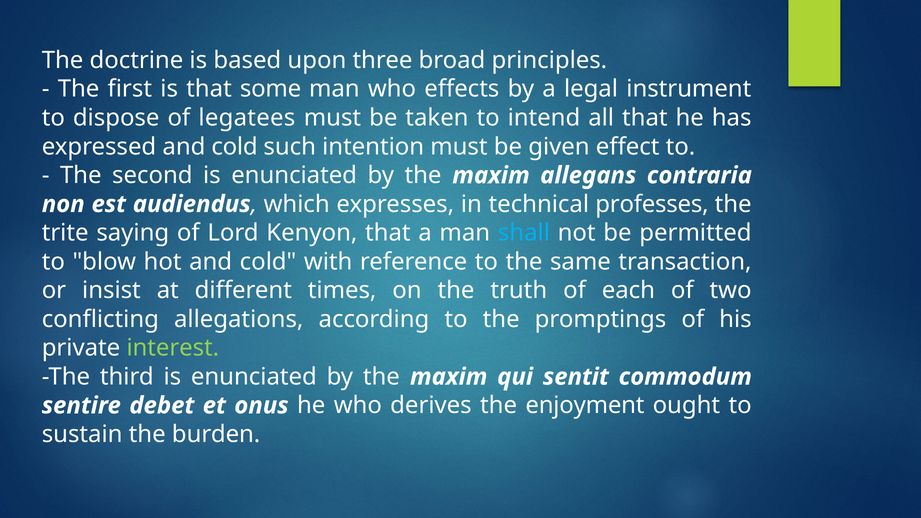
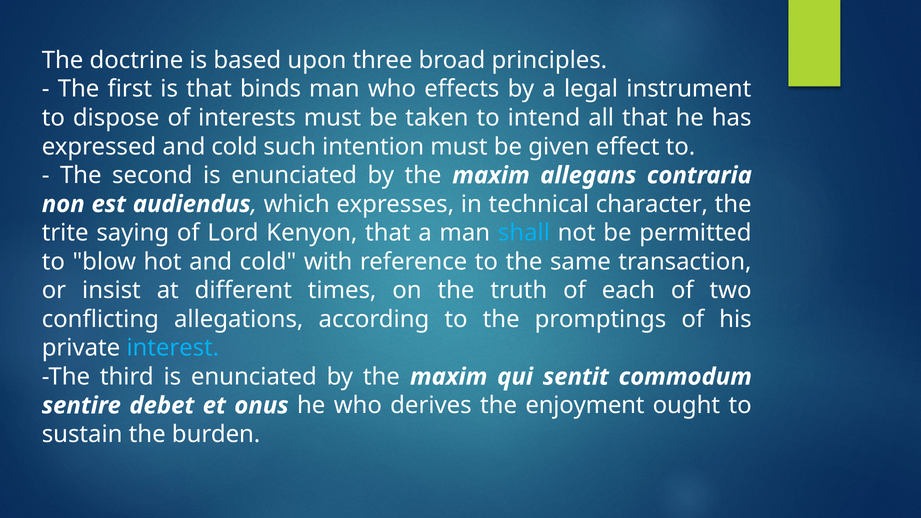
some: some -> binds
legatees: legatees -> interests
professes: professes -> character
interest colour: light green -> light blue
